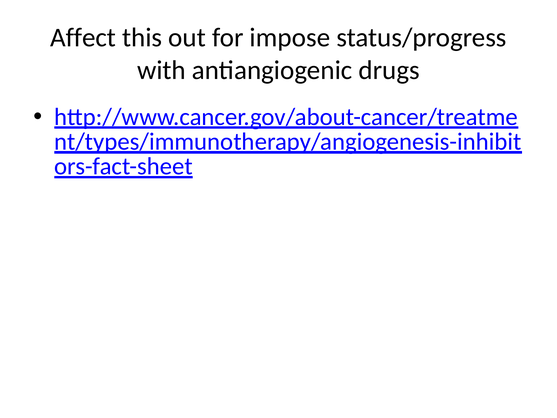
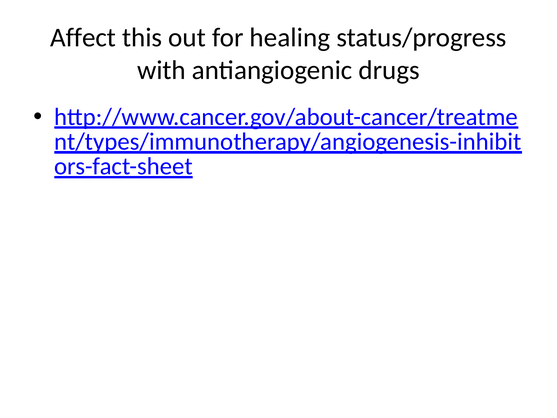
impose: impose -> healing
